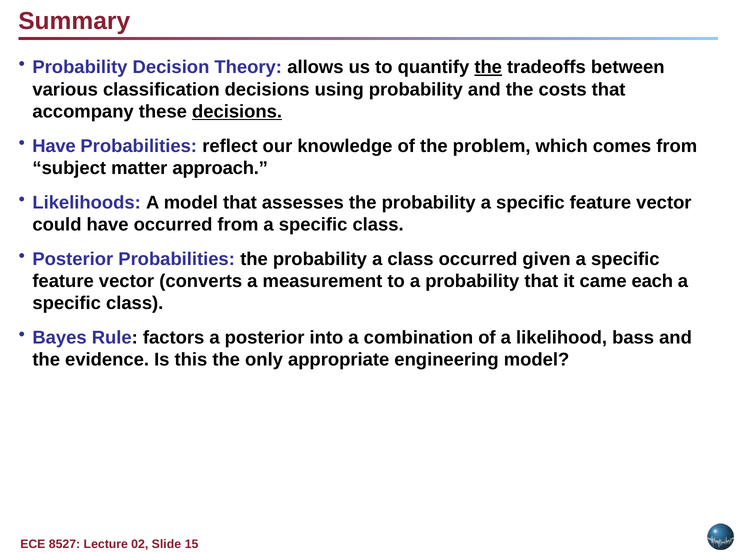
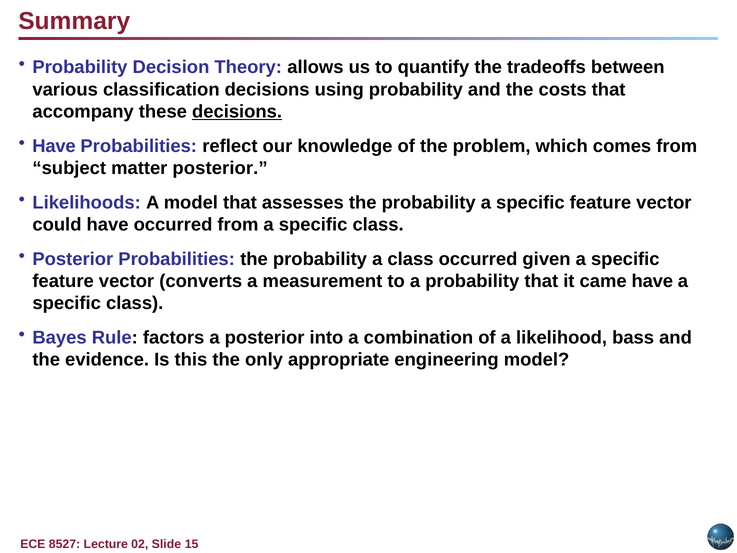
the at (488, 67) underline: present -> none
matter approach: approach -> posterior
came each: each -> have
